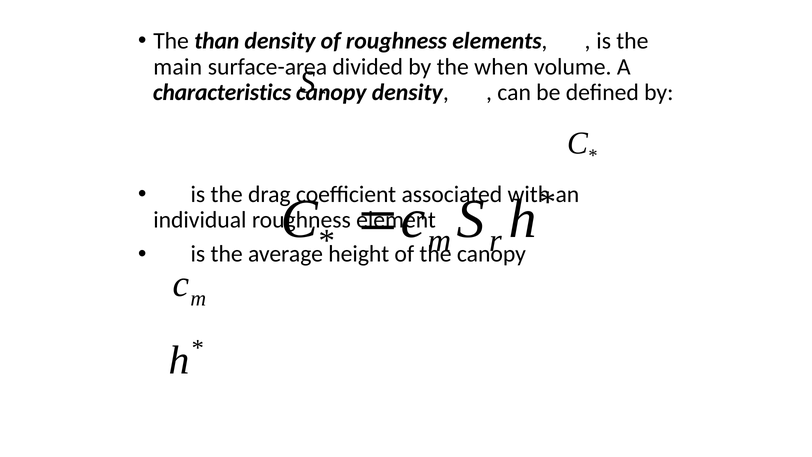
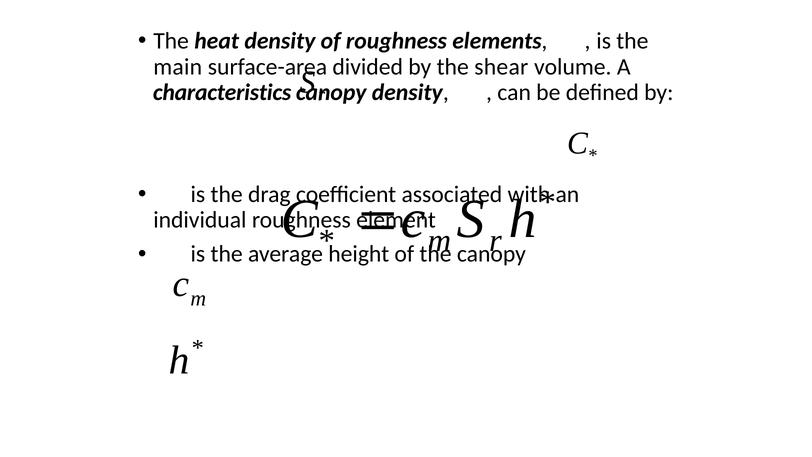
than: than -> heat
when: when -> shear
